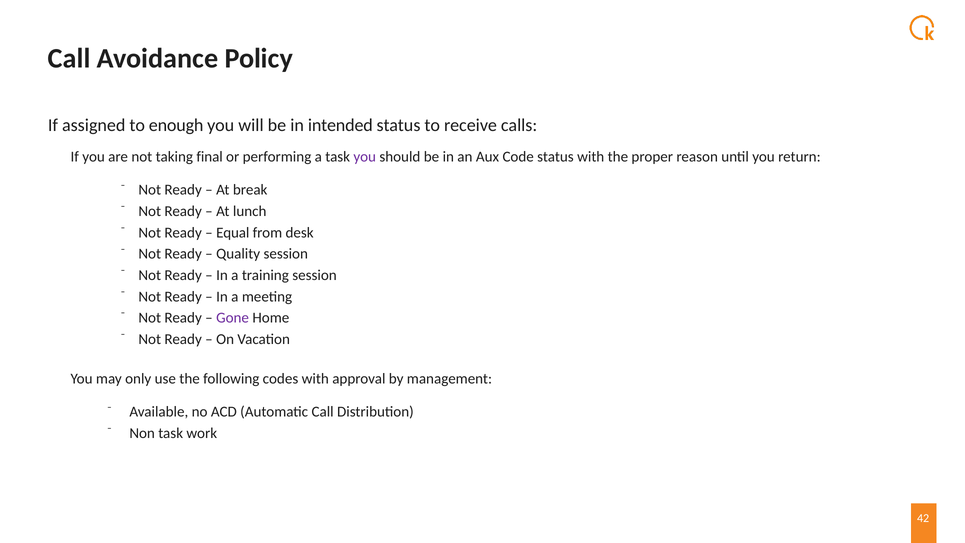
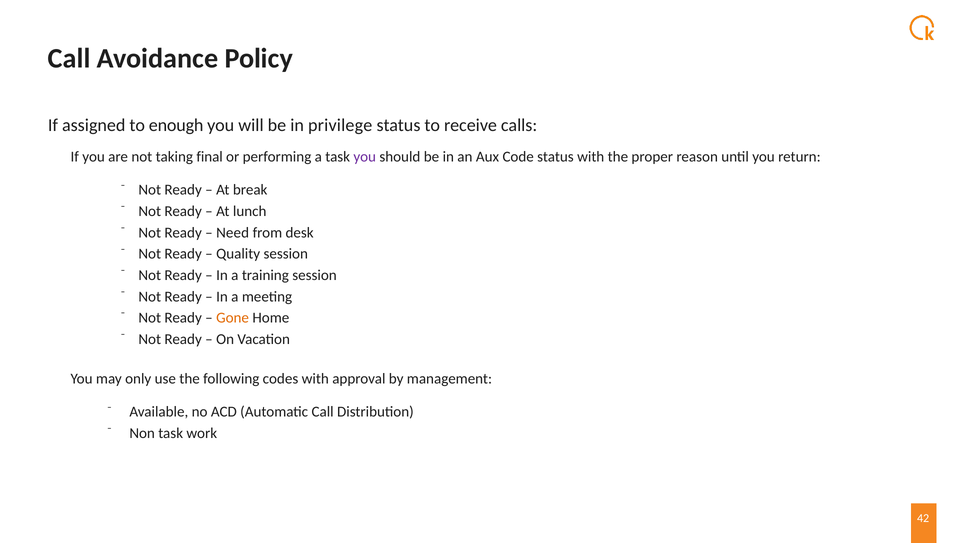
intended: intended -> privilege
Equal: Equal -> Need
Gone colour: purple -> orange
